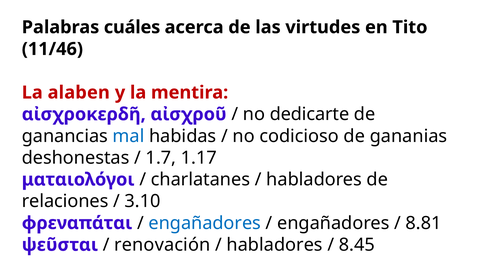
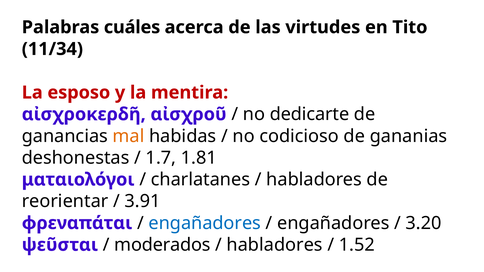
11/46: 11/46 -> 11/34
alaben: alaben -> esposo
mal colour: blue -> orange
1.17: 1.17 -> 1.81
relaciones: relaciones -> reorientar
3.10: 3.10 -> 3.91
8.81: 8.81 -> 3.20
renovación: renovación -> moderados
8.45: 8.45 -> 1.52
